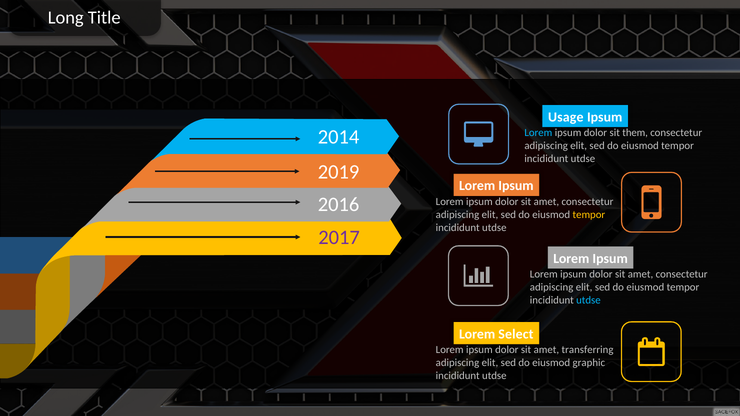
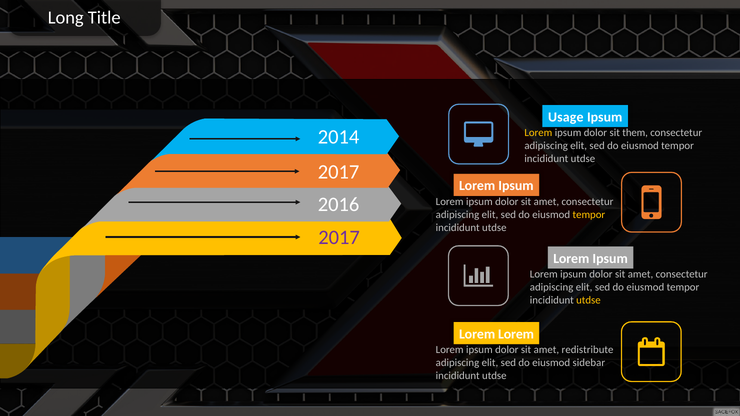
Lorem at (538, 133) colour: light blue -> yellow
2019 at (339, 172): 2019 -> 2017
utdse at (588, 300) colour: light blue -> yellow
Select at (516, 334): Select -> Lorem
transferring: transferring -> redistribute
graphic: graphic -> sidebar
